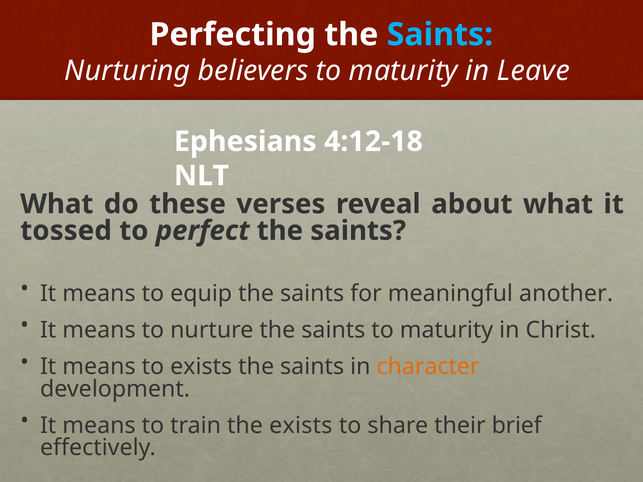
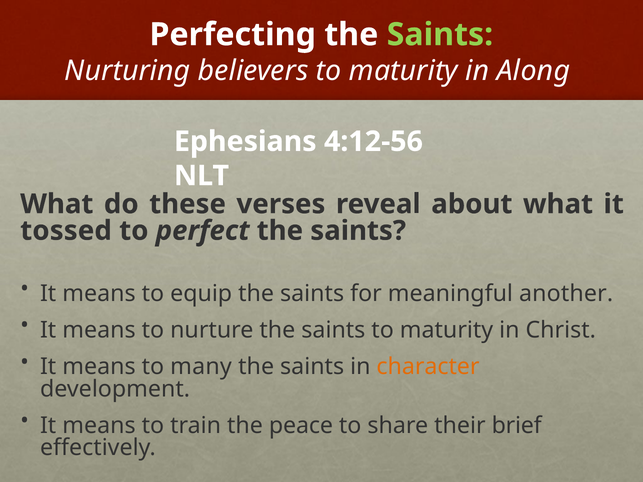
Saints at (440, 35) colour: light blue -> light green
Leave: Leave -> Along
4:12-18: 4:12-18 -> 4:12-56
to exists: exists -> many
the exists: exists -> peace
